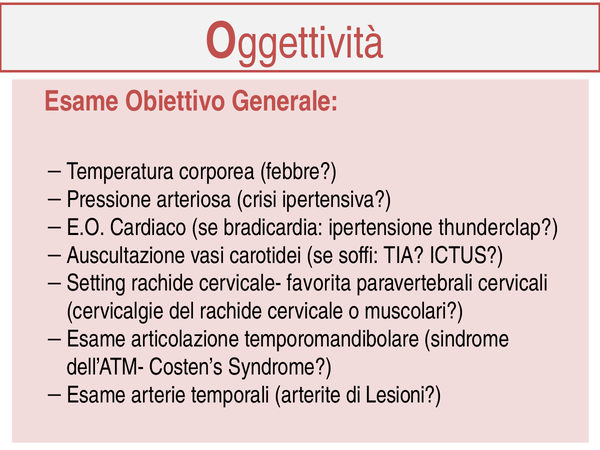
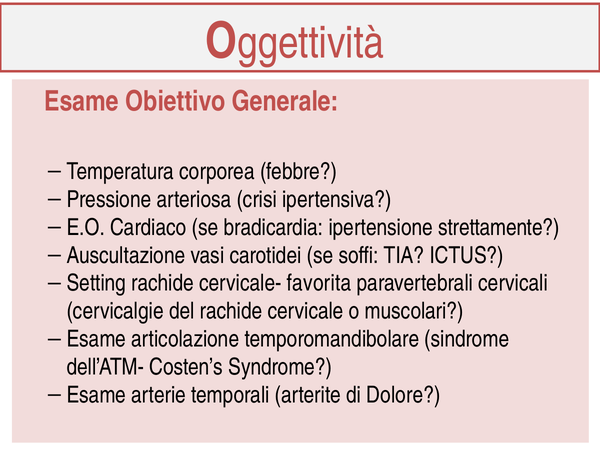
thunderclap: thunderclap -> strettamente
Lesioni: Lesioni -> Dolore
